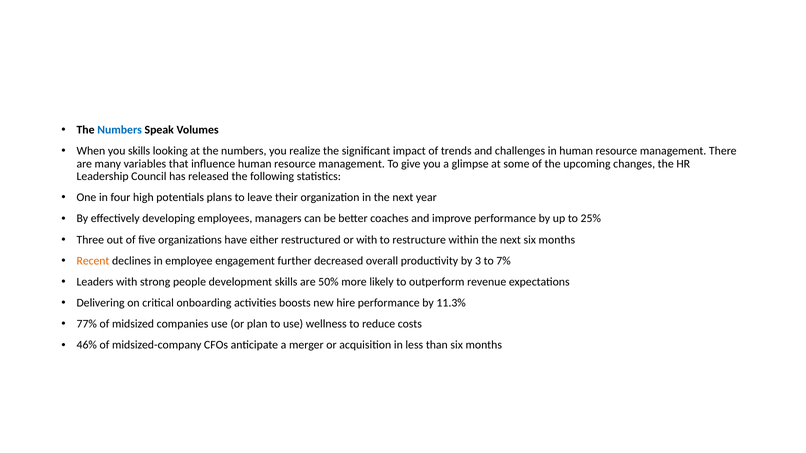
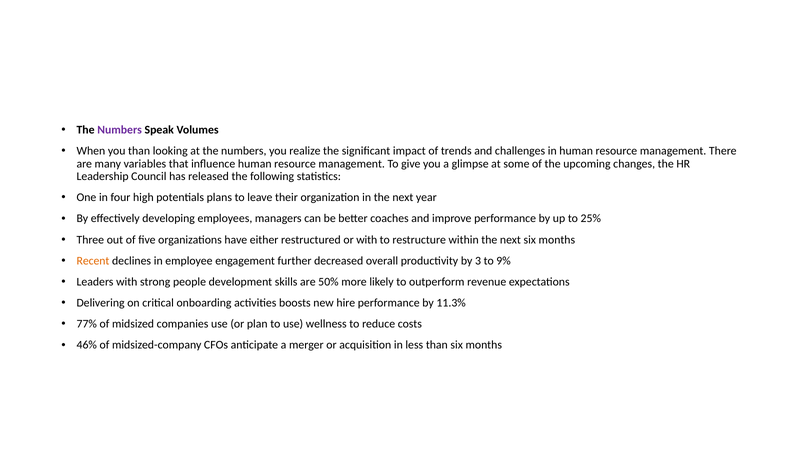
Numbers at (120, 130) colour: blue -> purple
you skills: skills -> than
7%: 7% -> 9%
